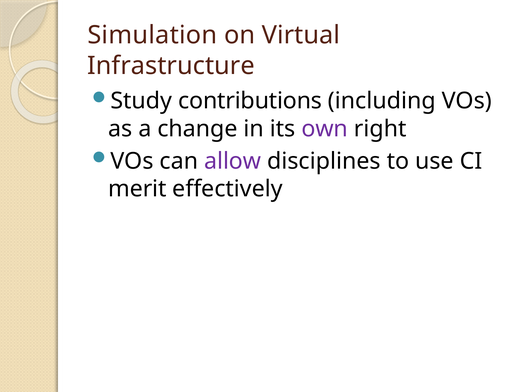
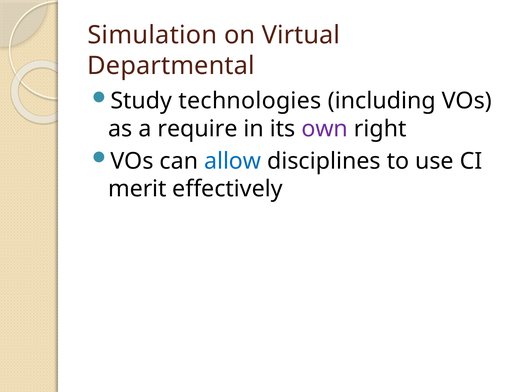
Infrastructure: Infrastructure -> Departmental
contributions: contributions -> technologies
change: change -> require
allow colour: purple -> blue
